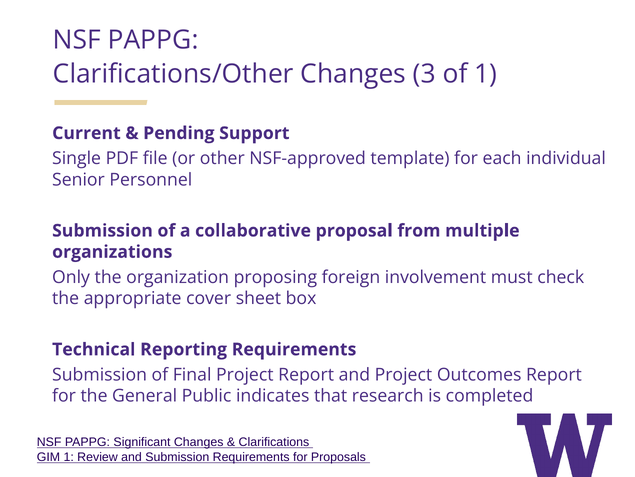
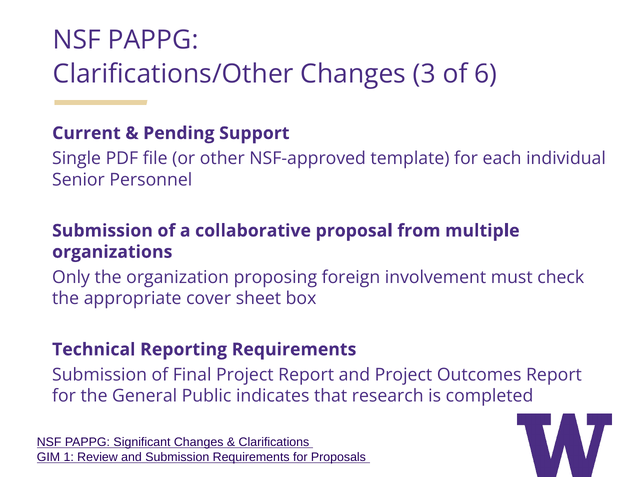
of 1: 1 -> 6
